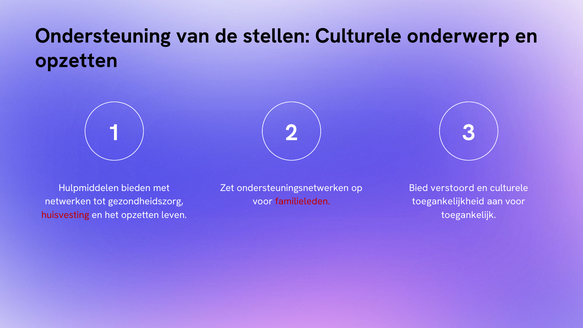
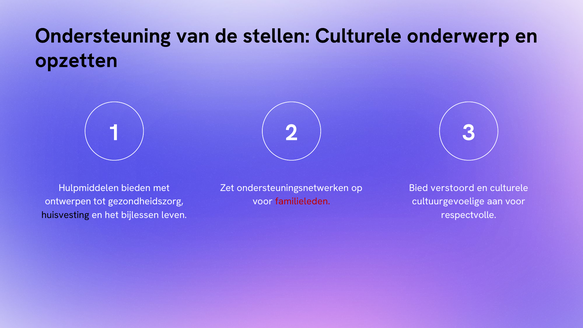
netwerken: netwerken -> ontwerpen
toegankelijkheid: toegankelijkheid -> cultuurgevoelige
huisvesting colour: red -> black
het opzetten: opzetten -> bijlessen
toegankelijk: toegankelijk -> respectvolle
